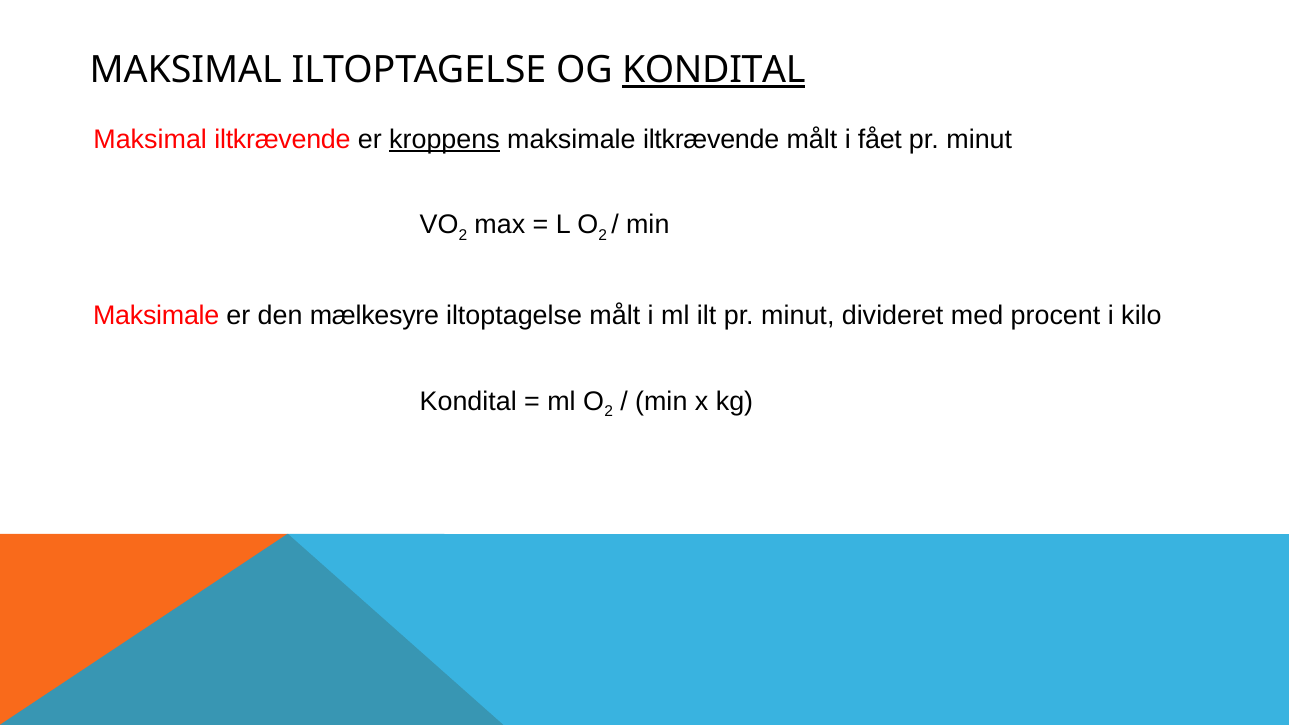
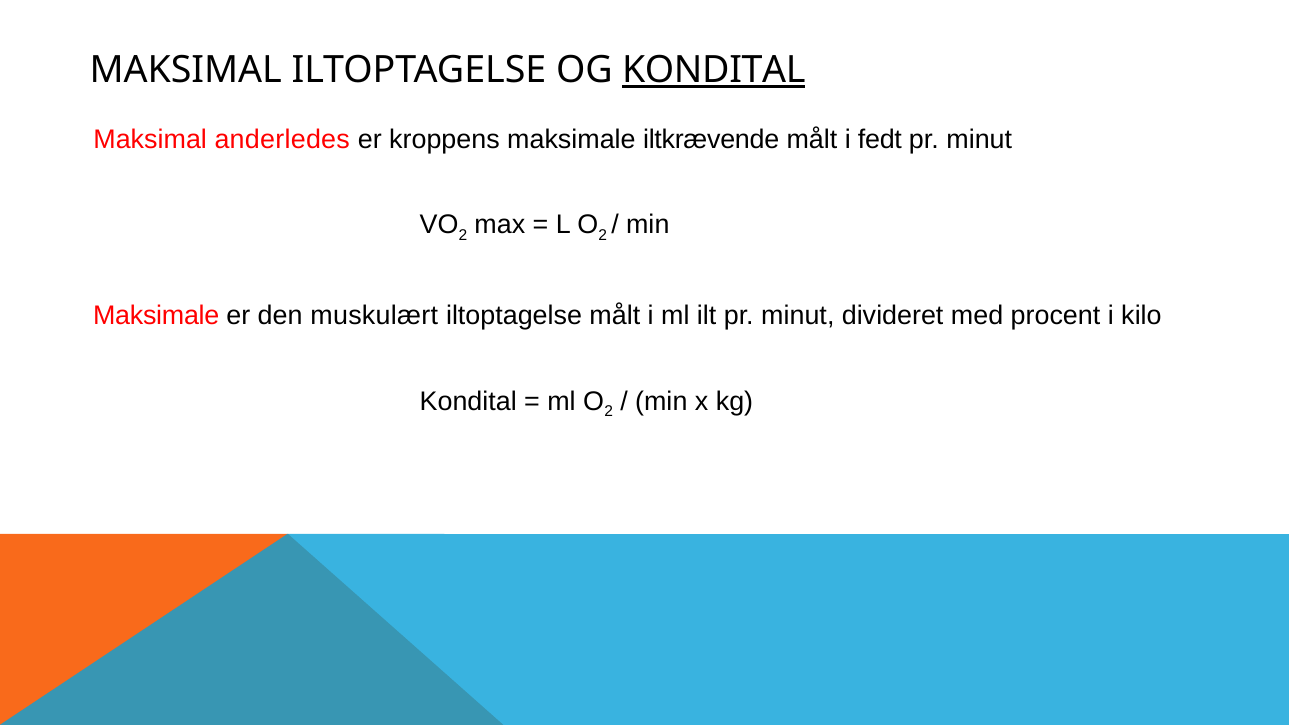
Maksimal iltkrævende: iltkrævende -> anderledes
kroppens underline: present -> none
fået: fået -> fedt
mælkesyre: mælkesyre -> muskulært
